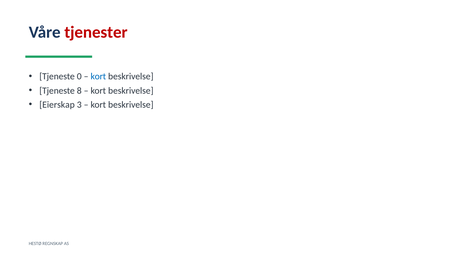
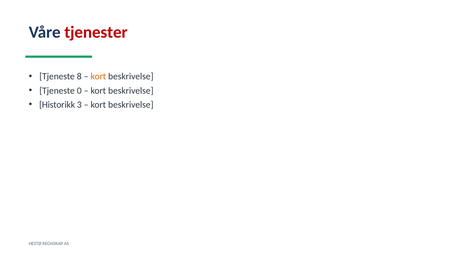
0: 0 -> 8
kort at (98, 77) colour: blue -> orange
8: 8 -> 0
Eierskap: Eierskap -> Historikk
